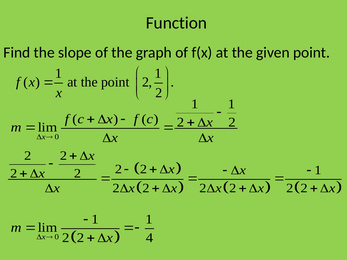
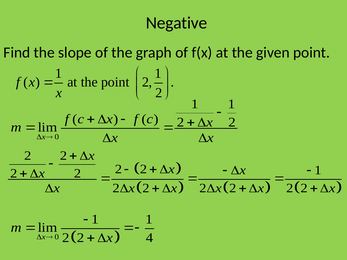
Function: Function -> Negative
